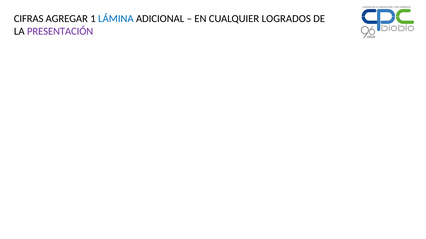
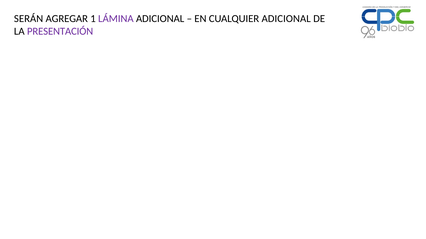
CIFRAS: CIFRAS -> SERÁN
LÁMINA colour: blue -> purple
CUALQUIER LOGRADOS: LOGRADOS -> ADICIONAL
